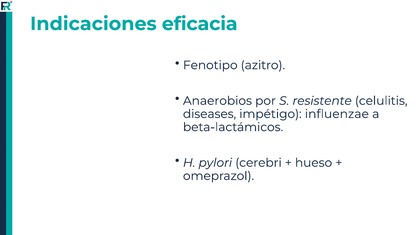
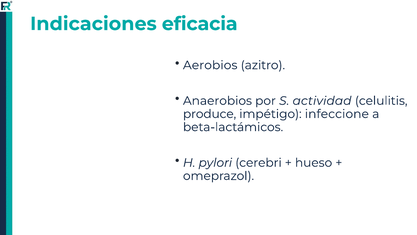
Fenotipo: Fenotipo -> Aerobios
resistente: resistente -> actividad
diseases: diseases -> produce
influenzae: influenzae -> infeccione
